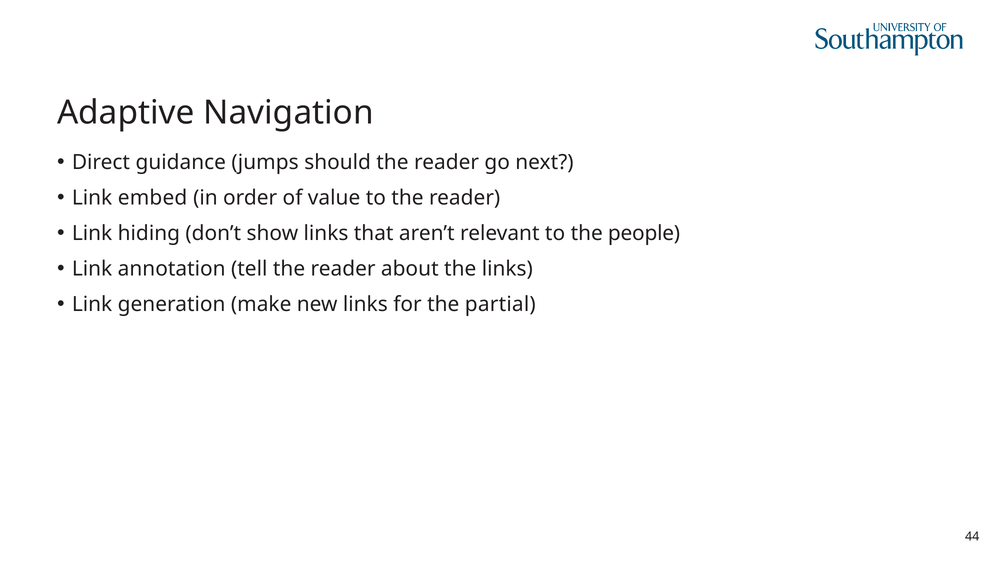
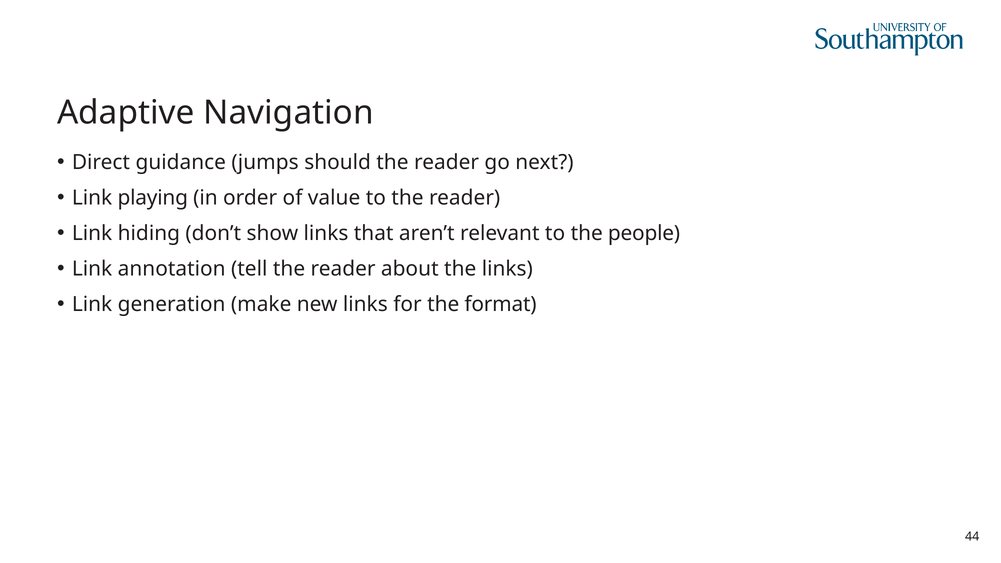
embed: embed -> playing
partial: partial -> format
